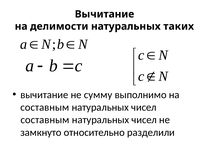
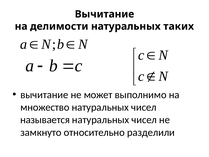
сумму: сумму -> может
составным at (45, 107): составным -> множество
составным at (45, 120): составным -> называется
